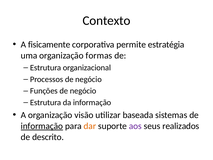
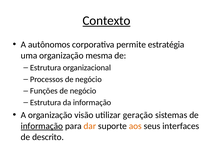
Contexto underline: none -> present
fisicamente: fisicamente -> autônomos
formas: formas -> mesma
baseada: baseada -> geração
aos colour: purple -> orange
realizados: realizados -> interfaces
